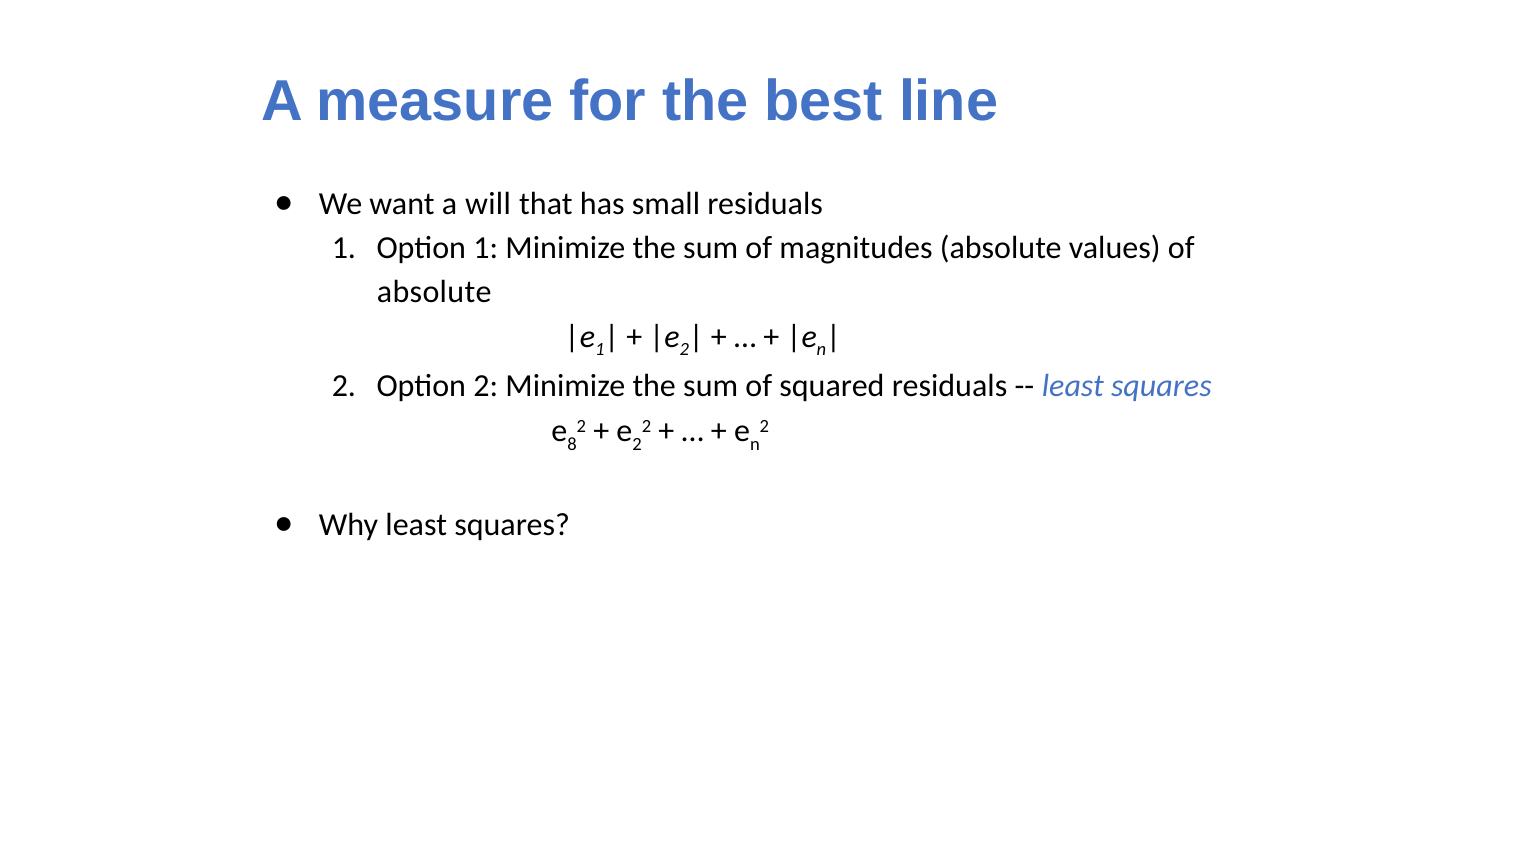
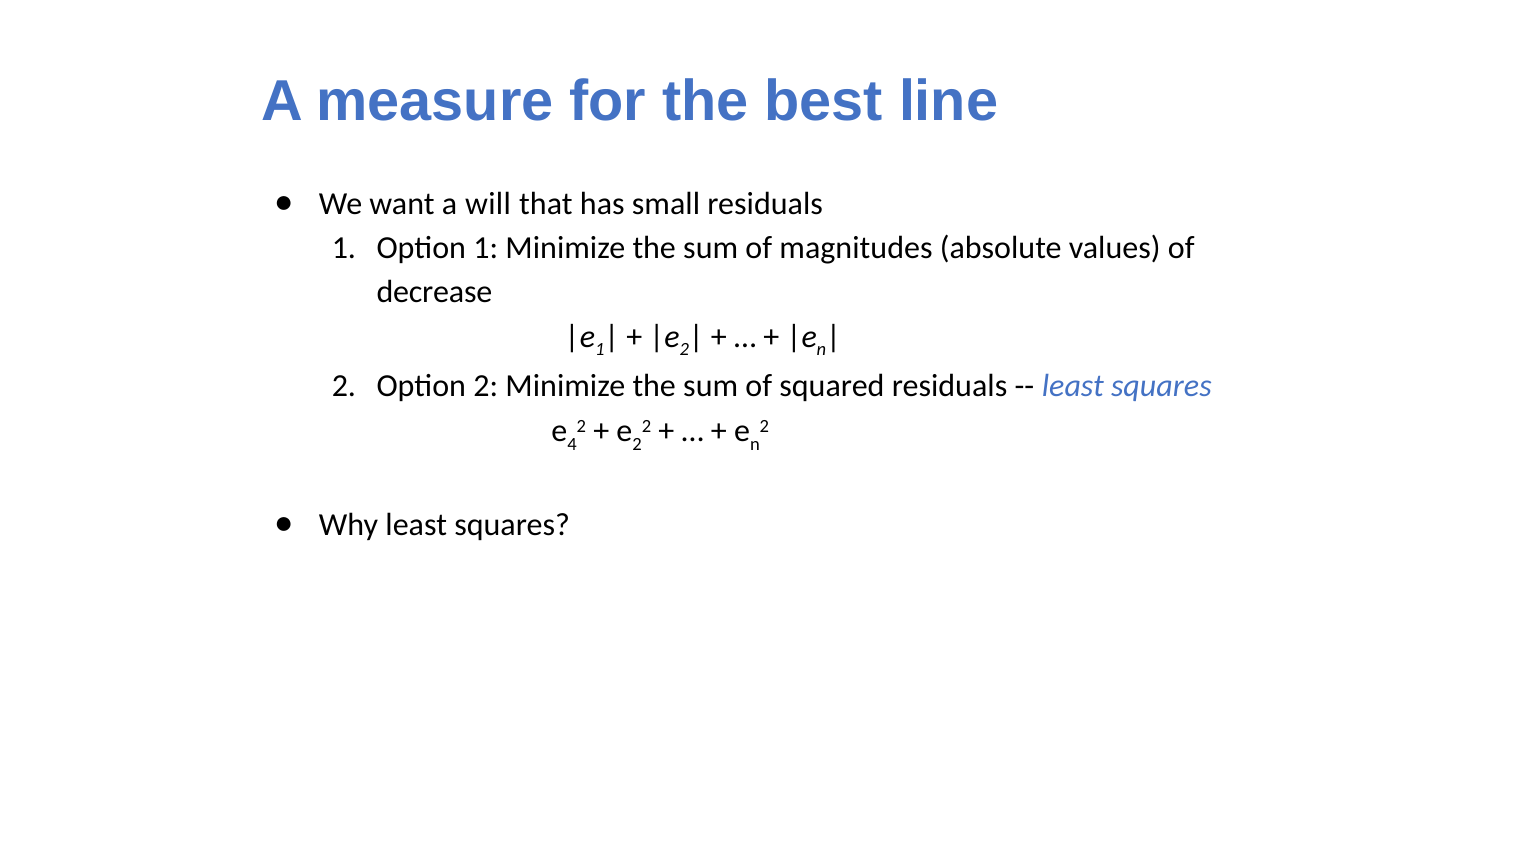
absolute at (434, 292): absolute -> decrease
8: 8 -> 4
